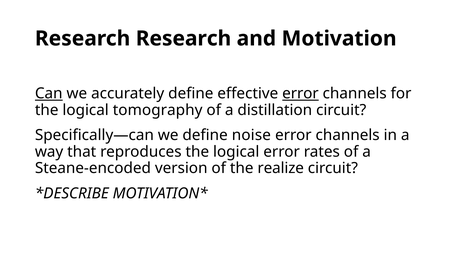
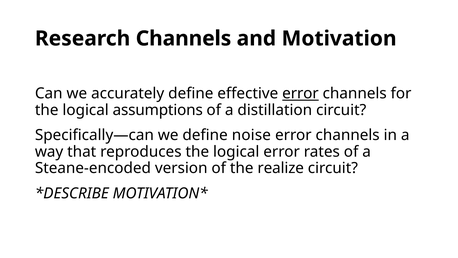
Research Research: Research -> Channels
Can underline: present -> none
tomography: tomography -> assumptions
